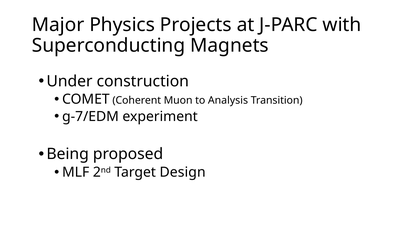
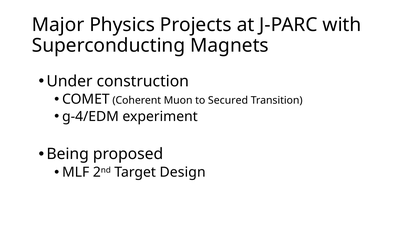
Analysis: Analysis -> Secured
g-7/EDM: g-7/EDM -> g-4/EDM
